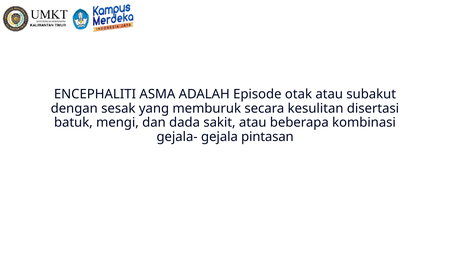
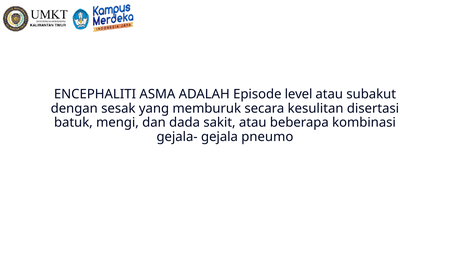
otak: otak -> level
pintasan: pintasan -> pneumo
